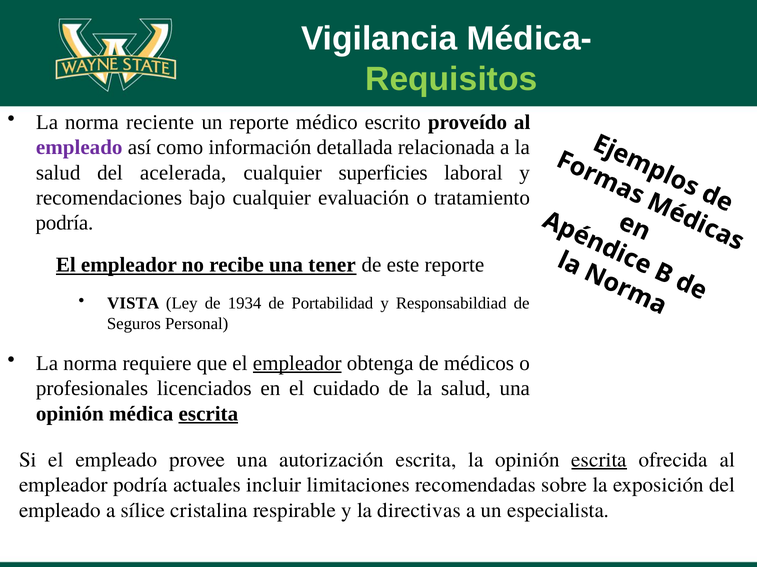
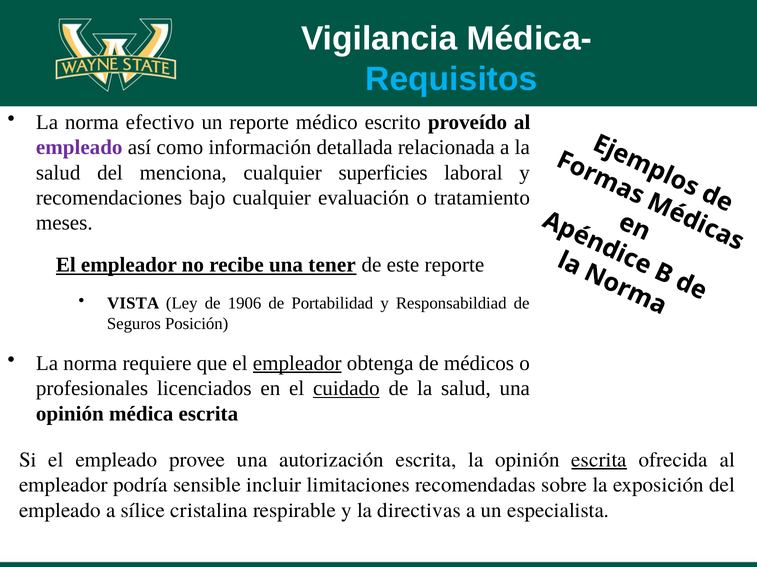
Requisitos colour: light green -> light blue
reciente: reciente -> efectivo
acelerada: acelerada -> menciona
podría at (64, 223): podría -> meses
1934: 1934 -> 1906
Personal: Personal -> Posición
cuidado underline: none -> present
escrita at (208, 414) underline: present -> none
actuales: actuales -> sensible
